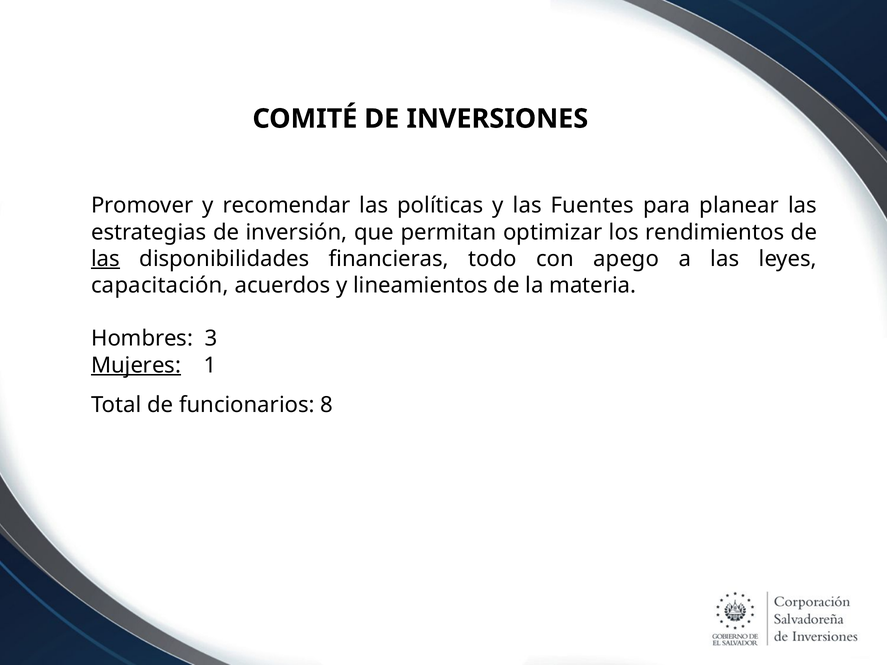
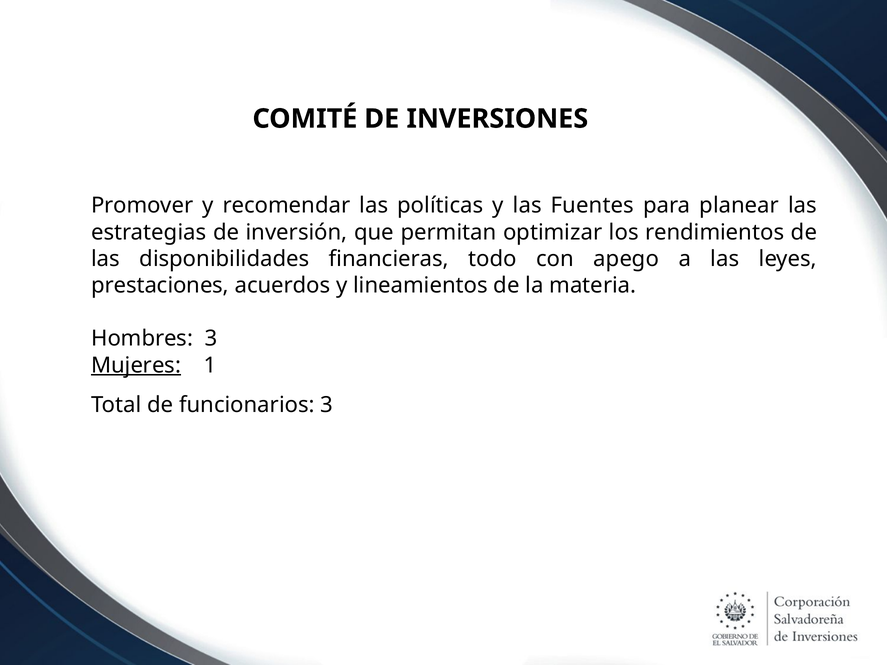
las at (106, 259) underline: present -> none
capacitación: capacitación -> prestaciones
funcionarios 8: 8 -> 3
